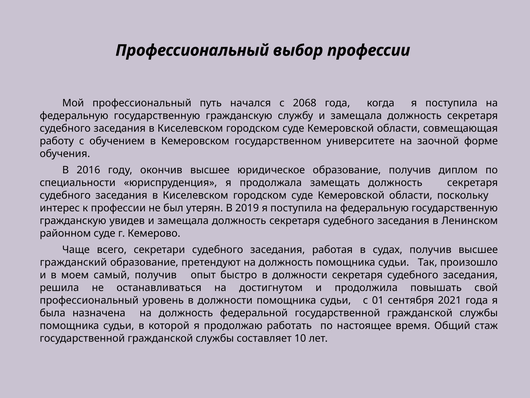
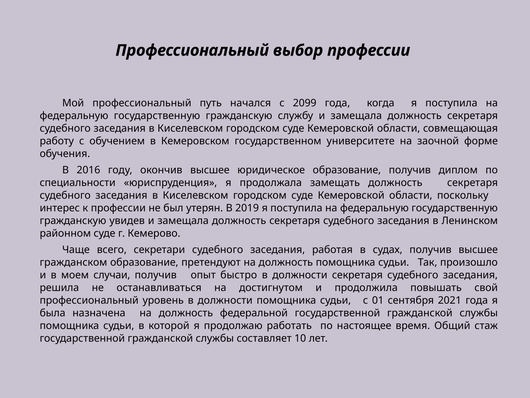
2068: 2068 -> 2099
гражданский: гражданский -> гражданском
самый: самый -> случаи
